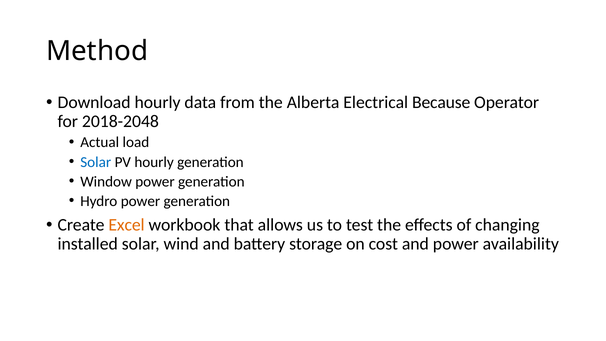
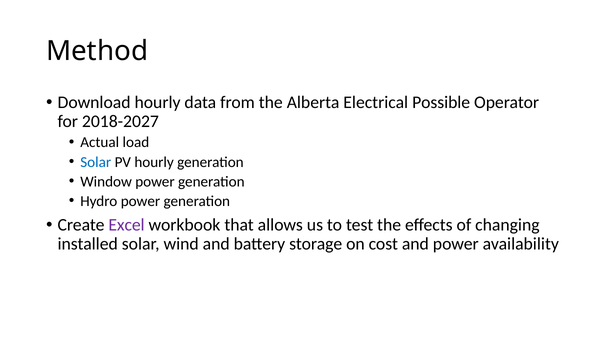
Because: Because -> Possible
2018-2048: 2018-2048 -> 2018-2027
Excel colour: orange -> purple
